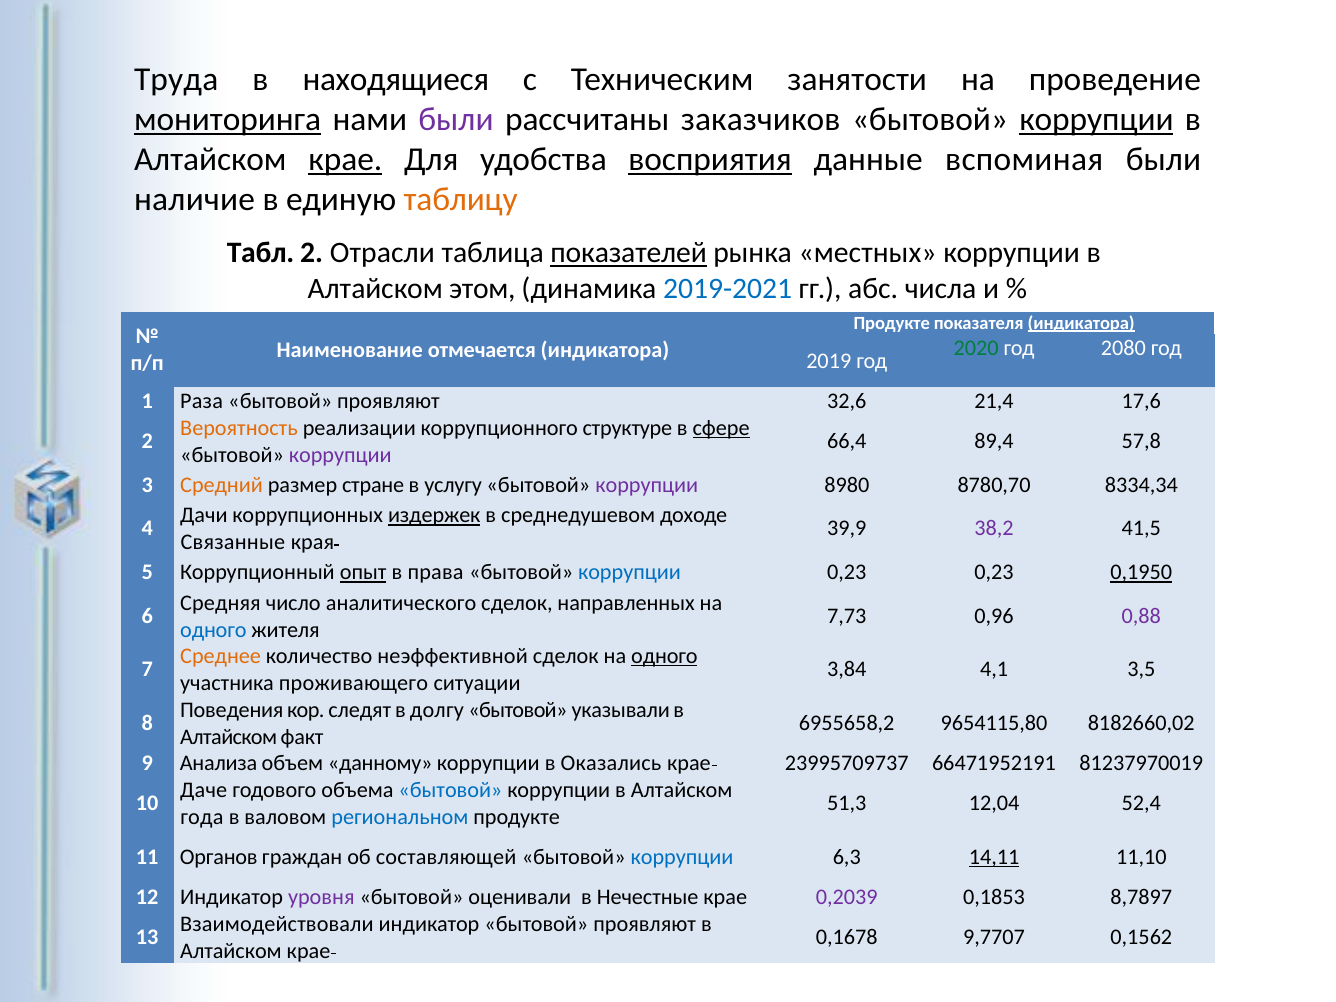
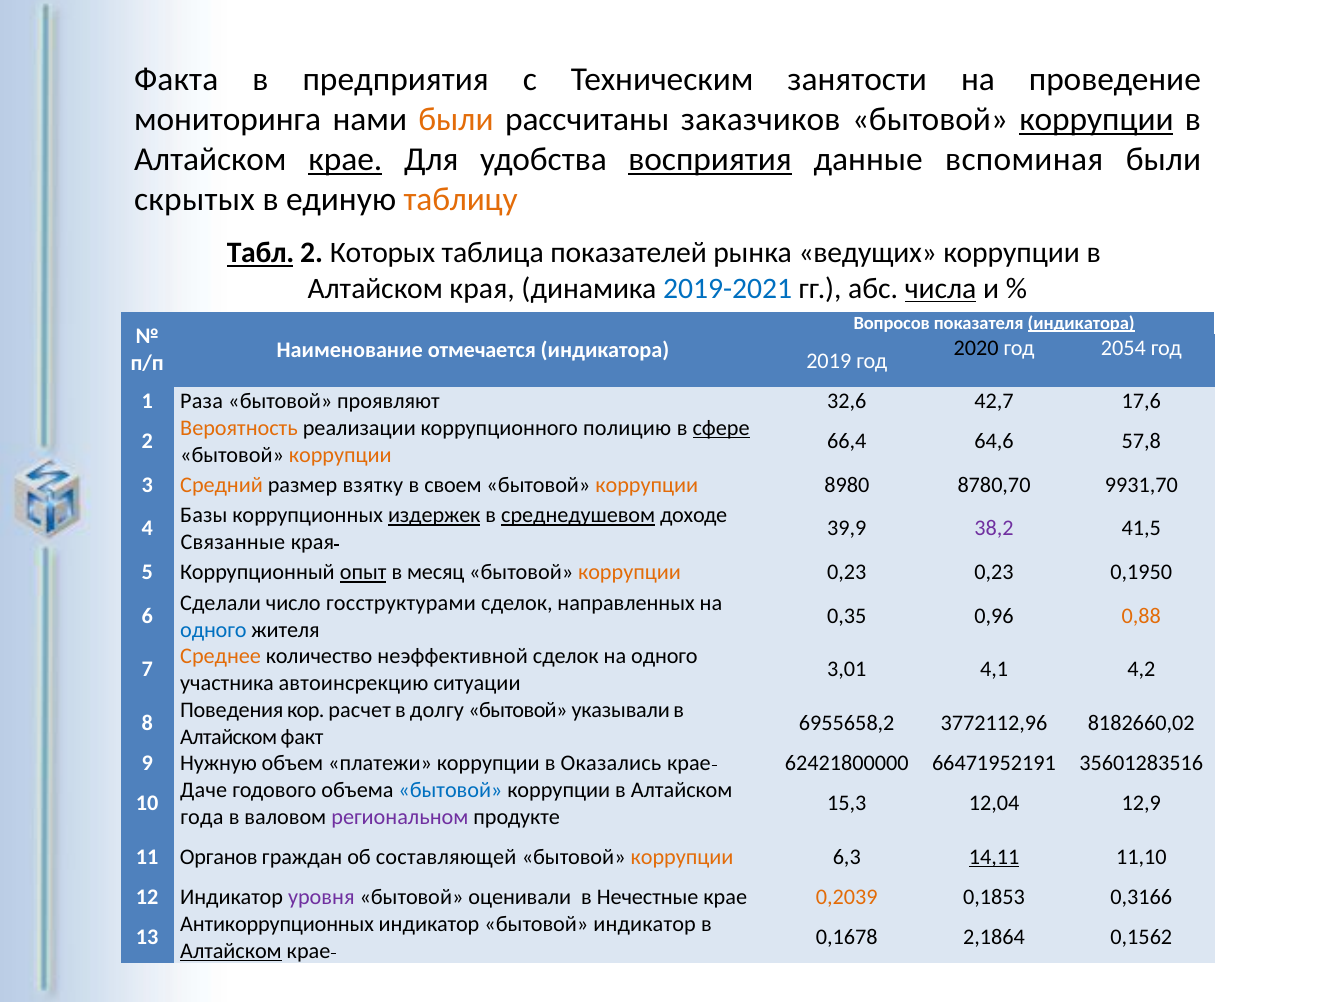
Труда: Труда -> Факта
находящиеся: находящиеся -> предприятия
мониторинга underline: present -> none
были at (456, 120) colour: purple -> orange
наличие: наличие -> скрытых
Табл underline: none -> present
Отрасли: Отрасли -> Которых
показателей underline: present -> none
местных: местных -> ведущих
Алтайском этом: этом -> края
числа underline: none -> present
Продукте at (892, 323): Продукте -> Вопросов
2020 colour: green -> black
2080: 2080 -> 2054
21,4: 21,4 -> 42,7
структуре: структуре -> полицию
89,4: 89,4 -> 64,6
коррупции at (340, 455) colour: purple -> orange
стране: стране -> взятку
услугу: услугу -> своем
коррупции at (647, 485) colour: purple -> orange
8334,34: 8334,34 -> 9931,70
Дачи: Дачи -> Базы
среднедушевом underline: none -> present
права: права -> месяц
коррупции at (629, 572) colour: blue -> orange
0,1950 underline: present -> none
Средняя: Средняя -> Сделали
аналитического: аналитического -> госструктурами
7,73: 7,73 -> 0,35
0,88 colour: purple -> orange
одного at (664, 656) underline: present -> none
3,84: 3,84 -> 3,01
3,5: 3,5 -> 4,2
проживающего: проживающего -> автоинсрекцию
следят: следят -> расчет
9654115,80: 9654115,80 -> 3772112,96
Анализа: Анализа -> Нужную
данному: данному -> платежи
23995709737: 23995709737 -> 62421800000
81237970019: 81237970019 -> 35601283516
51,3: 51,3 -> 15,3
52,4: 52,4 -> 12,9
региональном colour: blue -> purple
коррупции at (682, 857) colour: blue -> orange
0,2039 colour: purple -> orange
8,7897: 8,7897 -> 0,3166
Взаимодействовали: Взаимодействовали -> Антикоррупционных
индикатор бытовой проявляют: проявляют -> индикатор
9,7707: 9,7707 -> 2,1864
Алтайском at (231, 951) underline: none -> present
